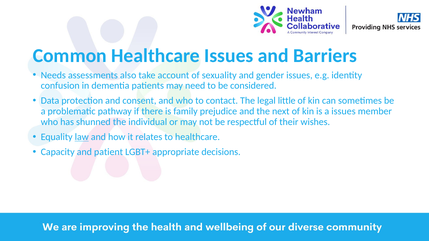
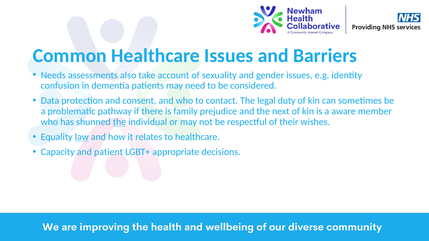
little: little -> duty
a issues: issues -> aware
the at (120, 122) underline: none -> present
